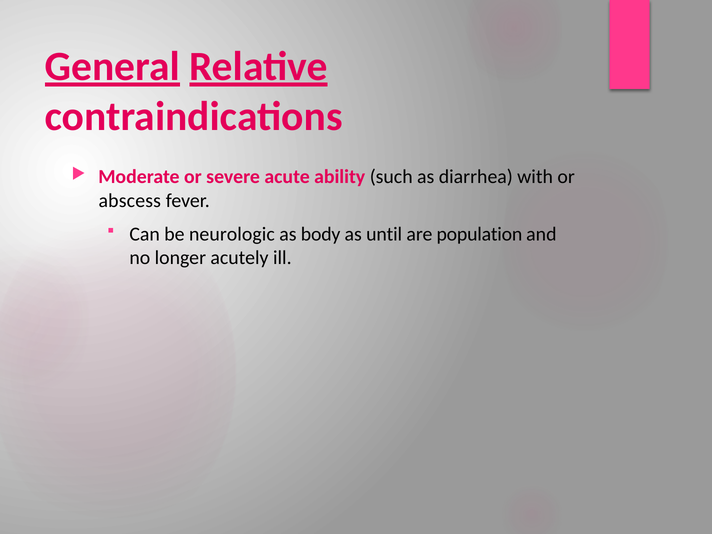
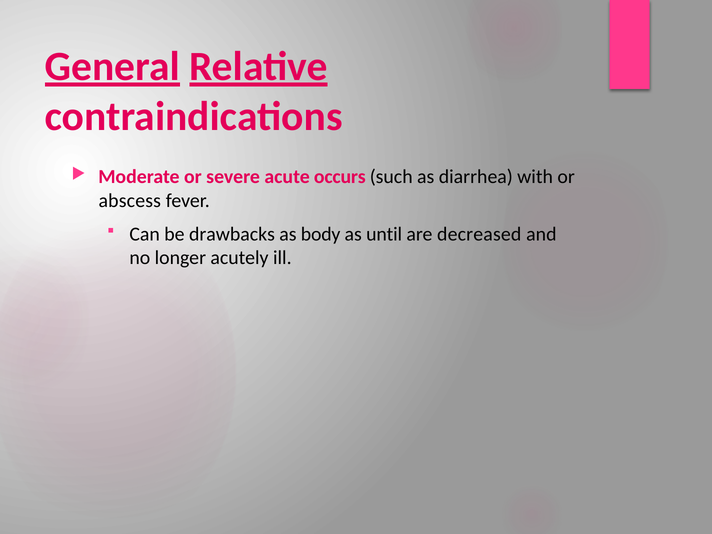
ability: ability -> occurs
neurologic: neurologic -> drawbacks
population: population -> decreased
